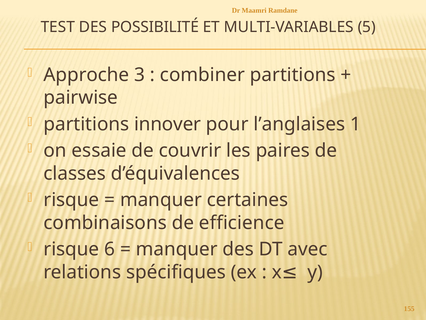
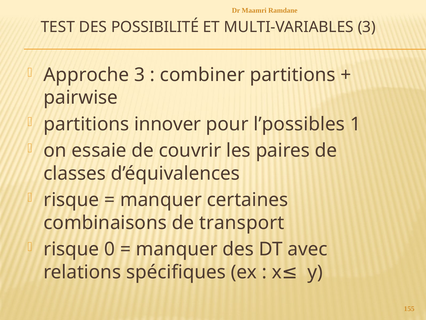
MULTI-VARIABLES 5: 5 -> 3
l’anglaises: l’anglaises -> l’possibles
efficience: efficience -> transport
6: 6 -> 0
